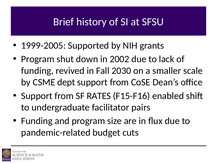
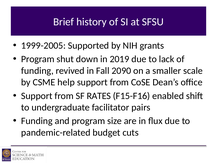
2002: 2002 -> 2019
2030: 2030 -> 2090
dept: dept -> help
